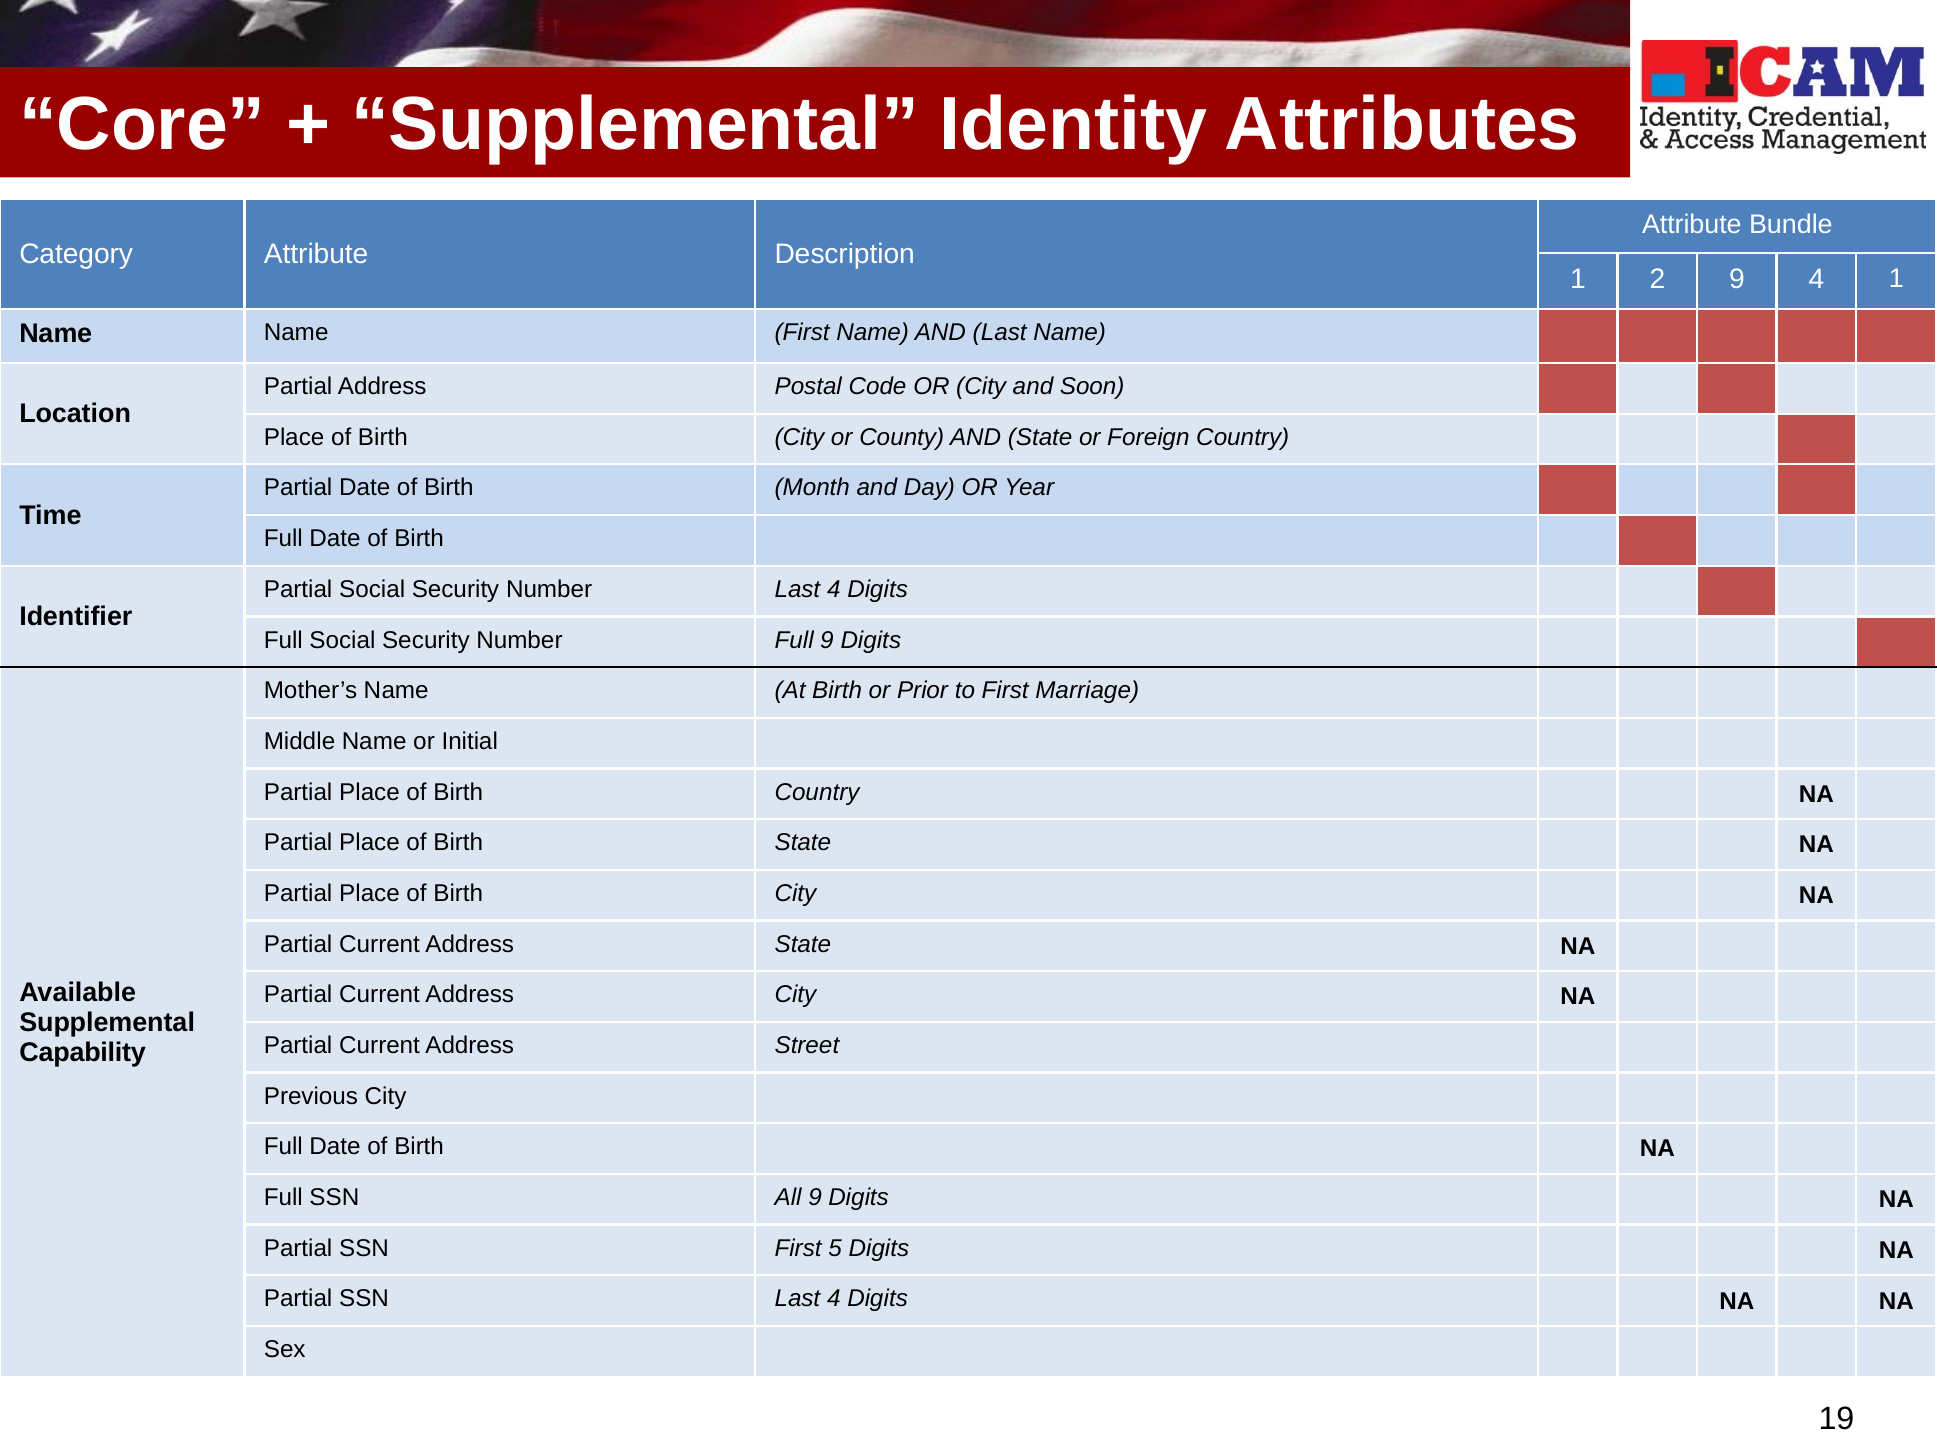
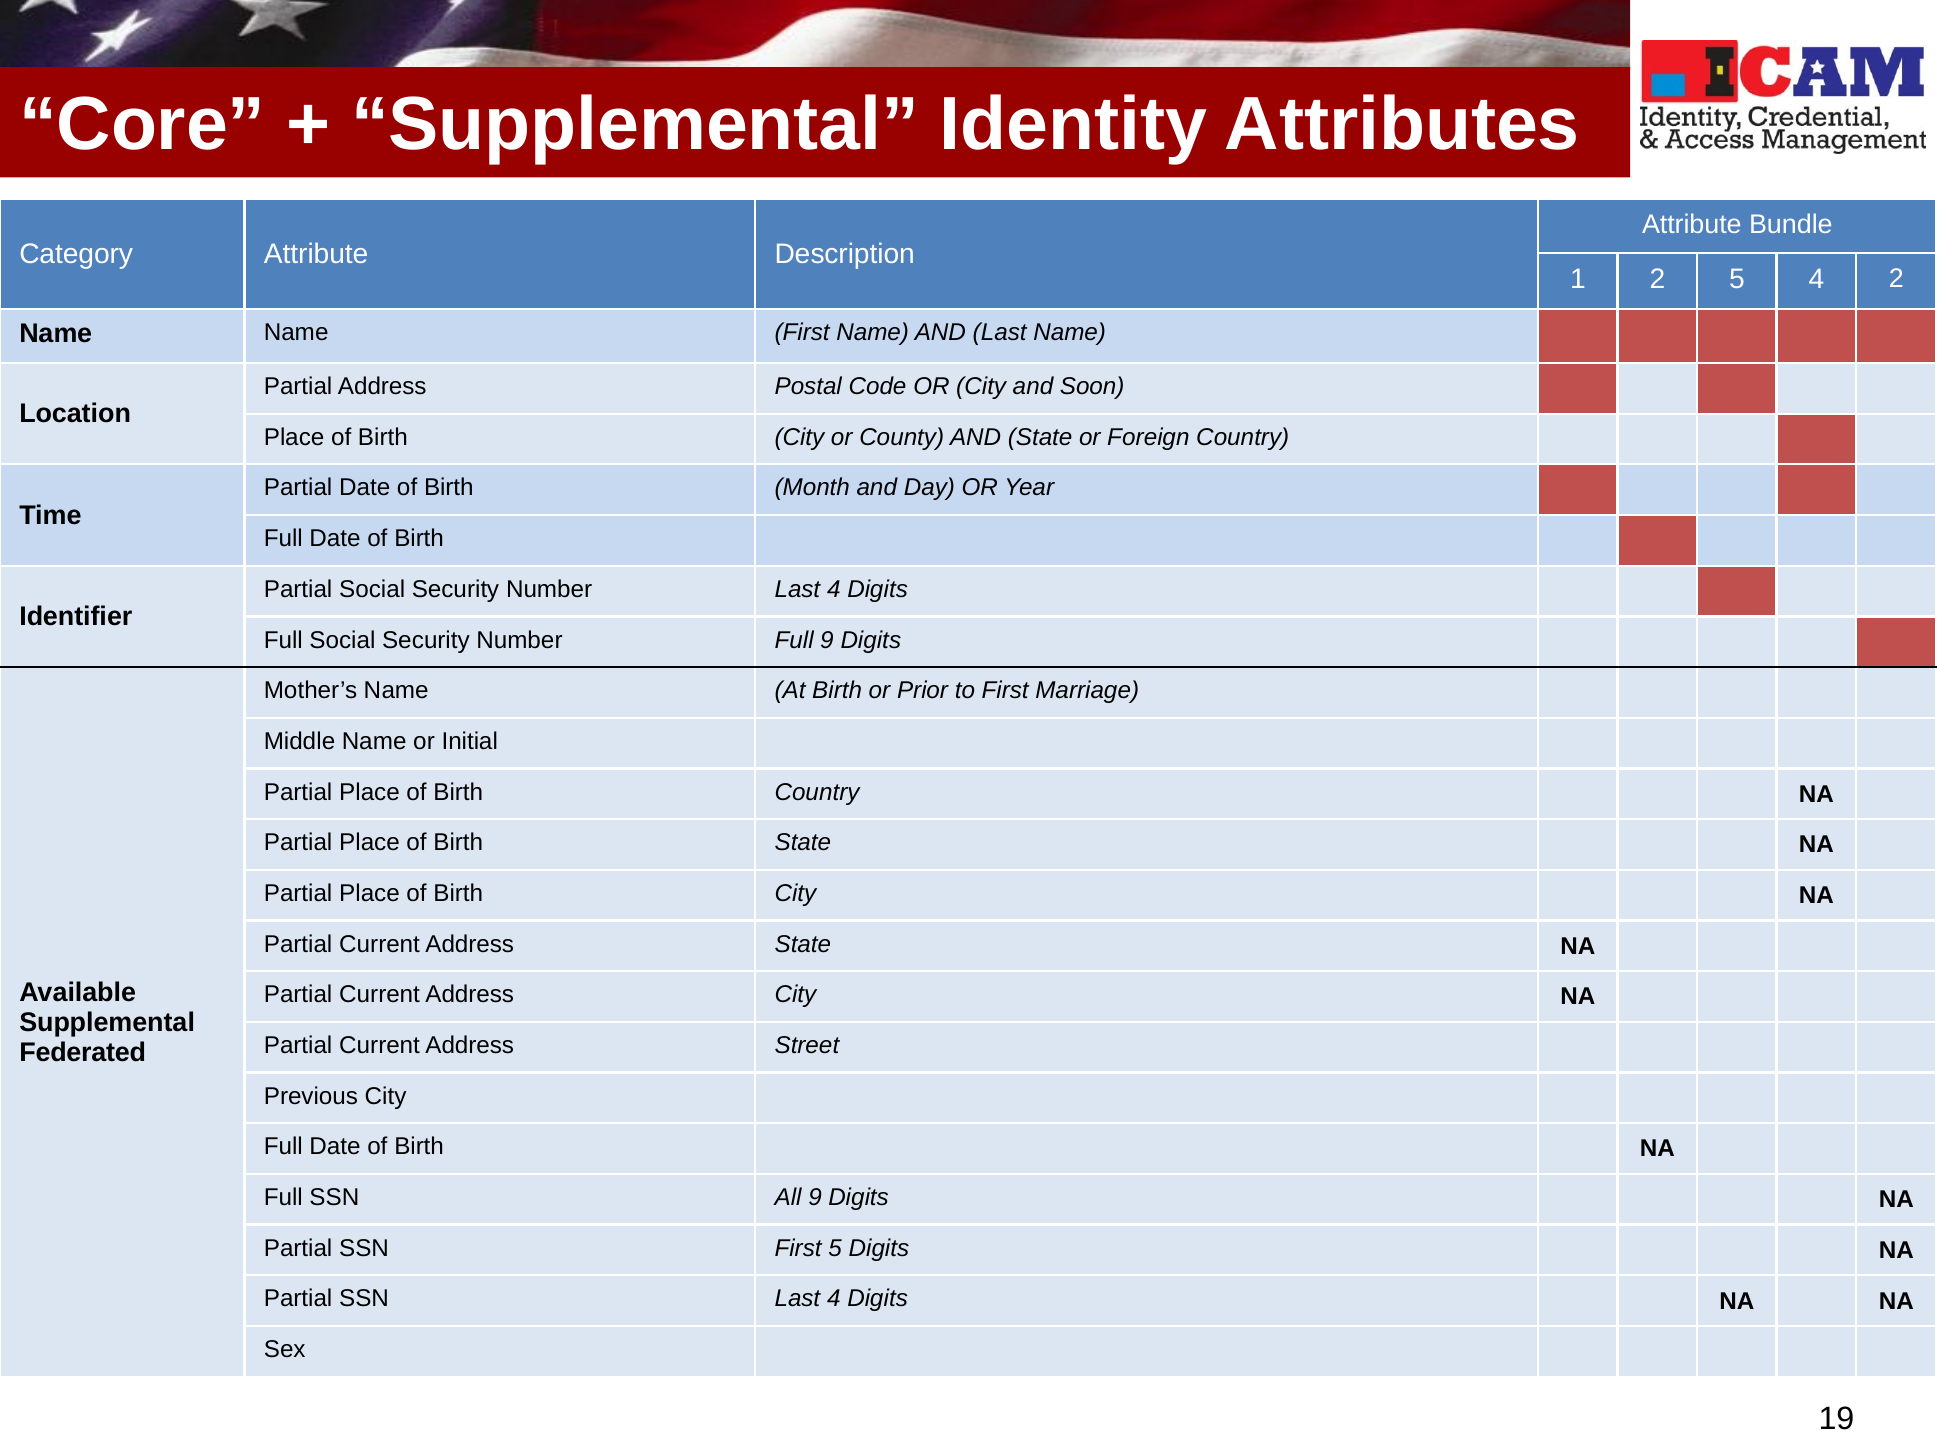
2 9: 9 -> 5
4 1: 1 -> 2
Capability: Capability -> Federated
